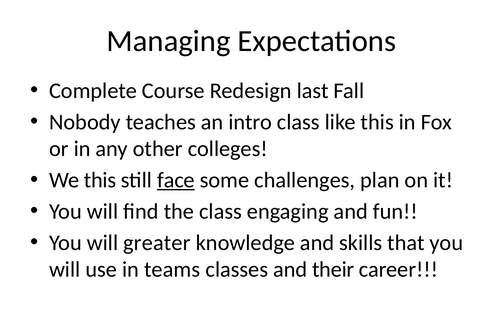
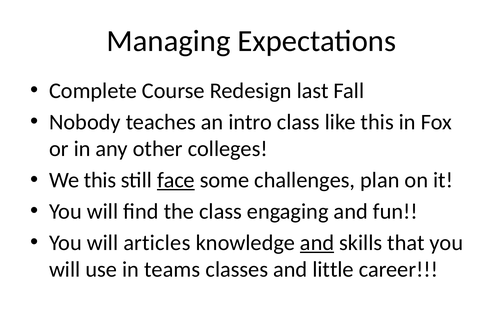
greater: greater -> articles
and at (317, 243) underline: none -> present
their: their -> little
